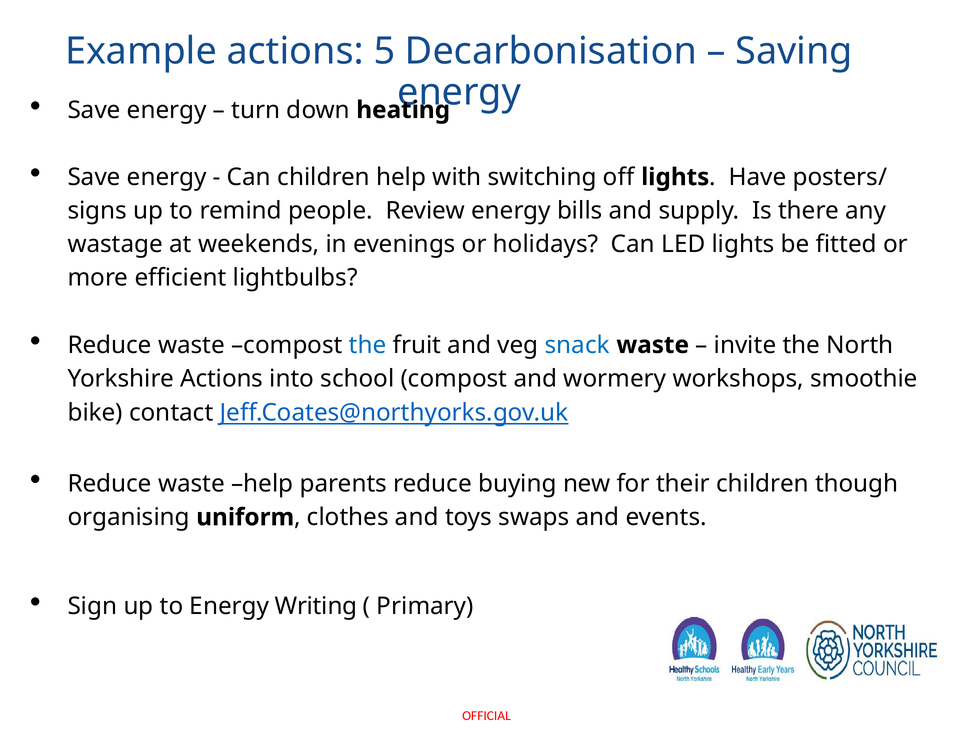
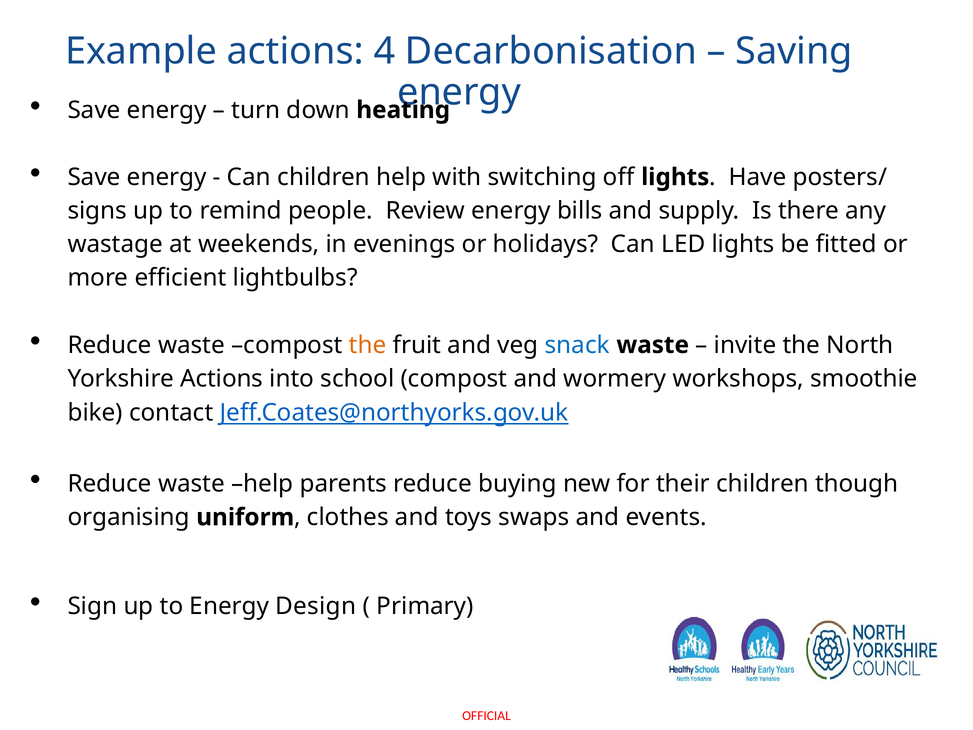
5: 5 -> 4
the at (368, 345) colour: blue -> orange
Writing: Writing -> Design
